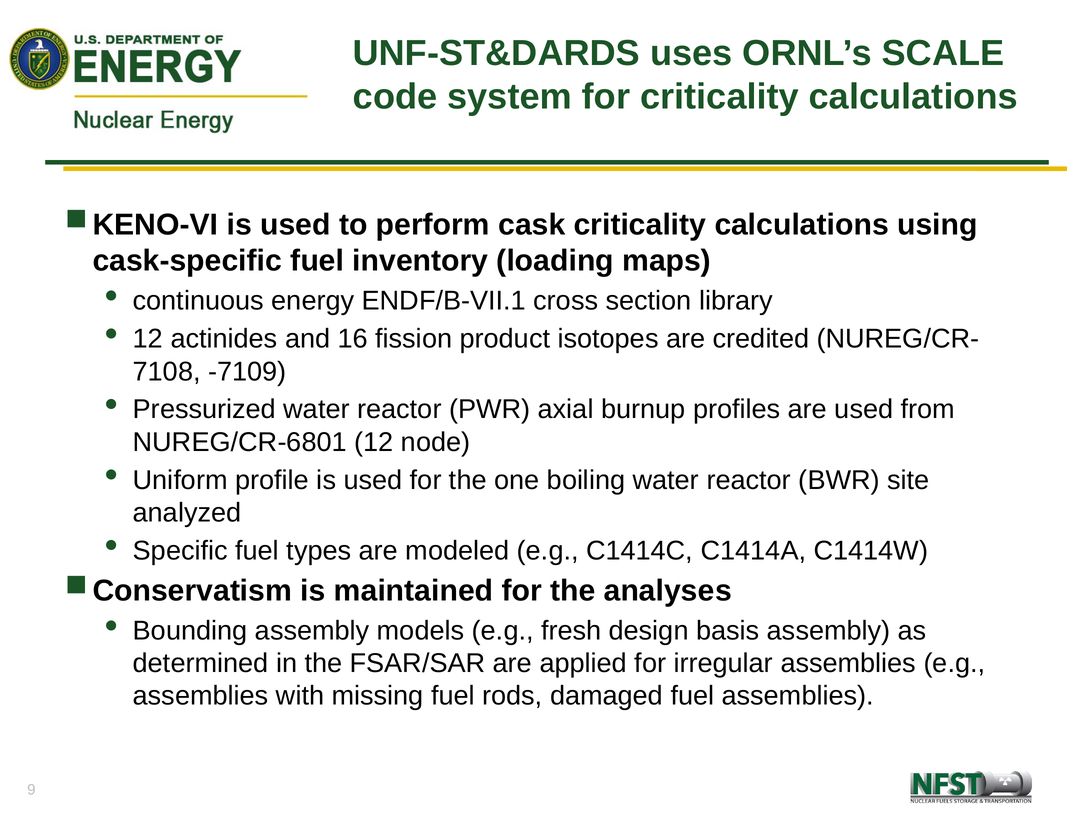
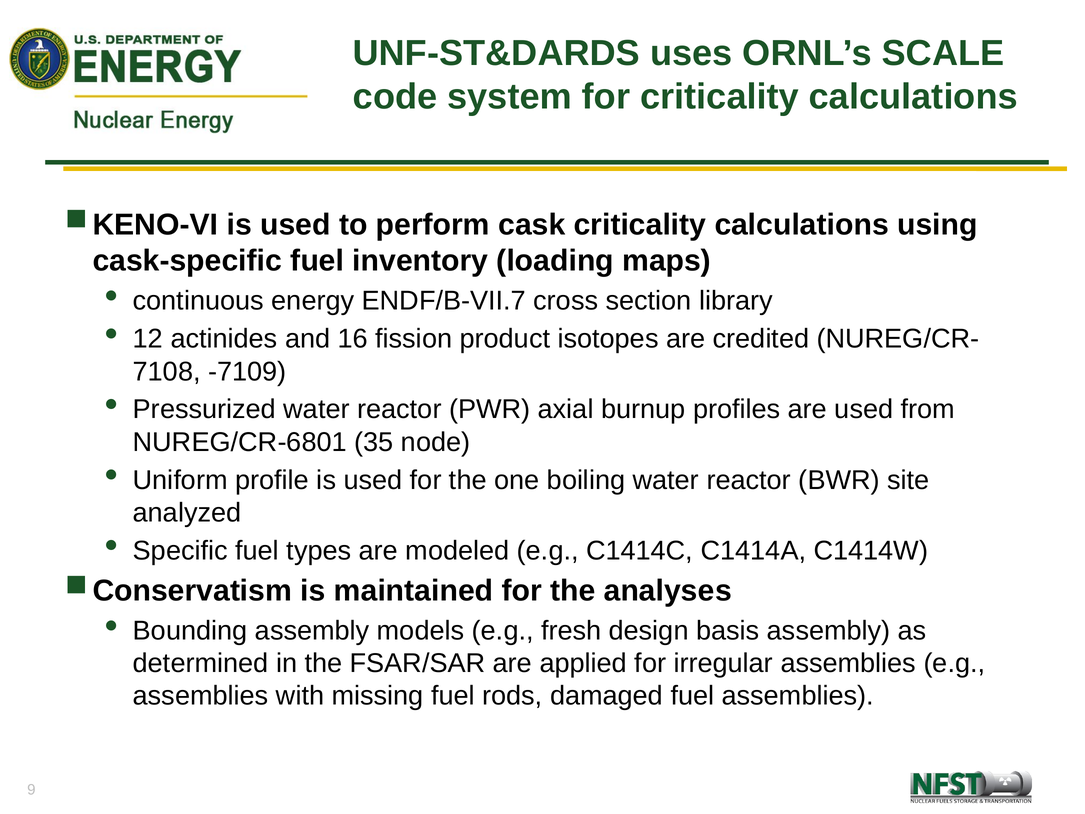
ENDF/B-VII.1: ENDF/B-VII.1 -> ENDF/B-VII.7
NUREG/CR-6801 12: 12 -> 35
